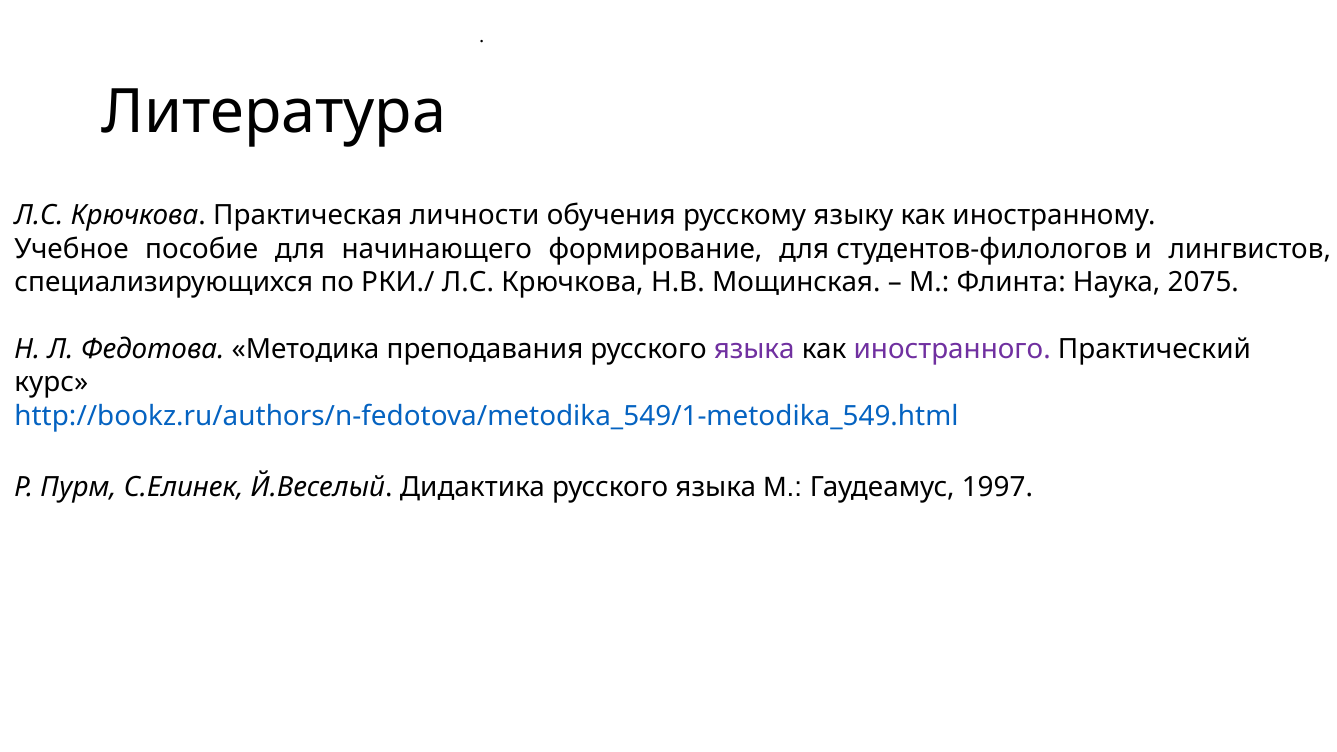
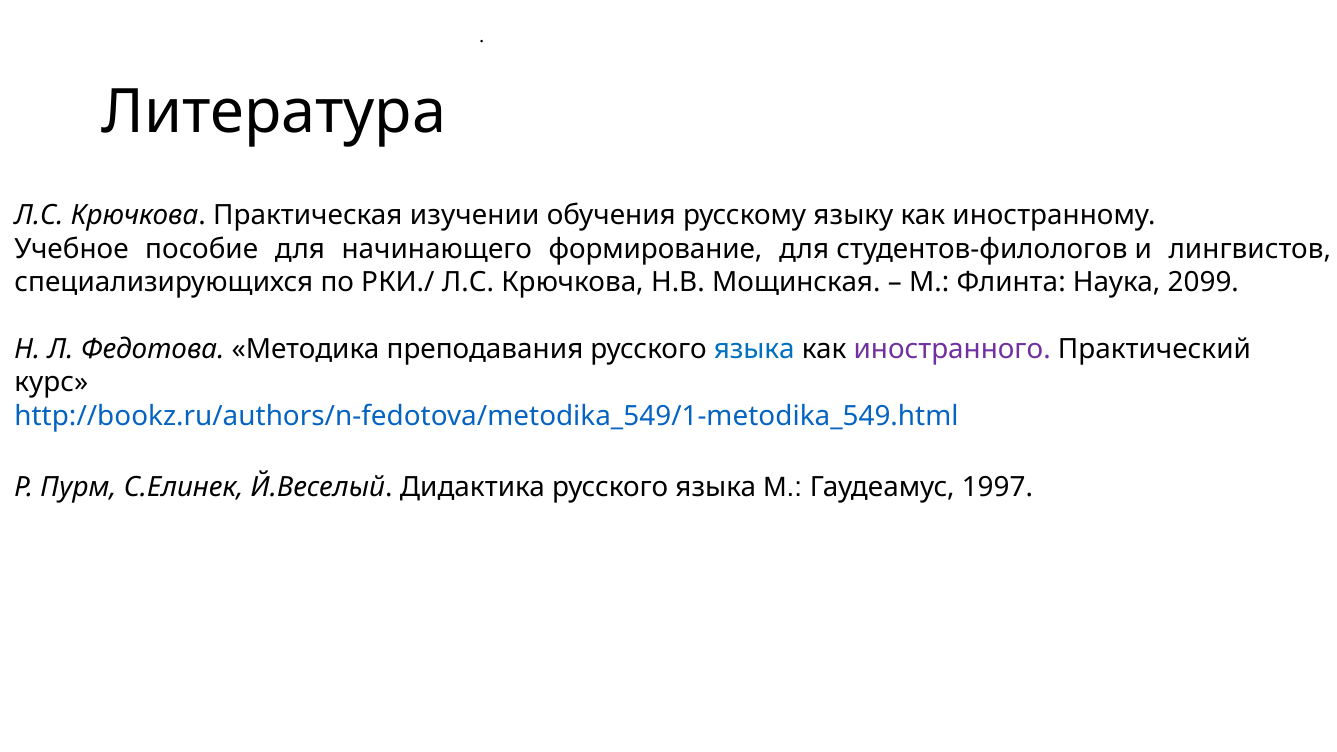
личности: личности -> изучении
2075: 2075 -> 2099
языка at (754, 349) colour: purple -> blue
